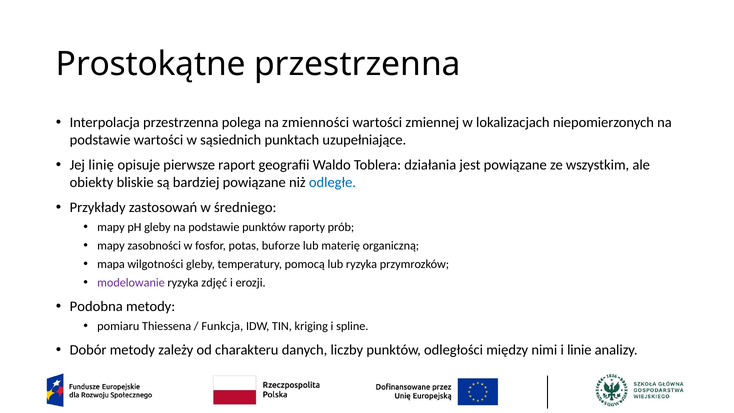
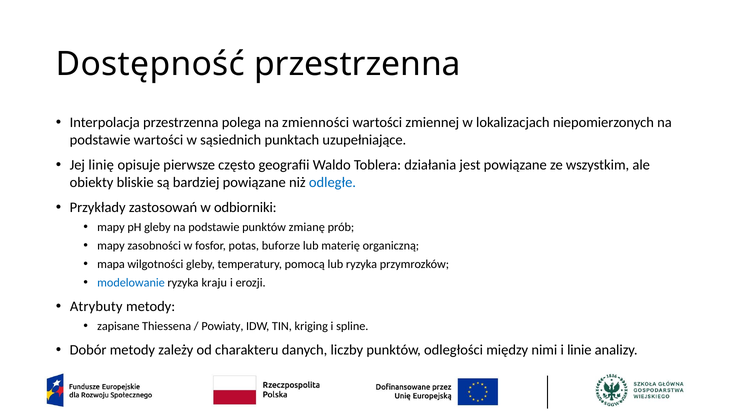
Prostokątne: Prostokątne -> Dostępność
raport: raport -> często
średniego: średniego -> odbiorniki
raporty: raporty -> zmianę
modelowanie colour: purple -> blue
zdjęć: zdjęć -> kraju
Podobna: Podobna -> Atrybuty
pomiaru: pomiaru -> zapisane
Funkcja: Funkcja -> Powiaty
